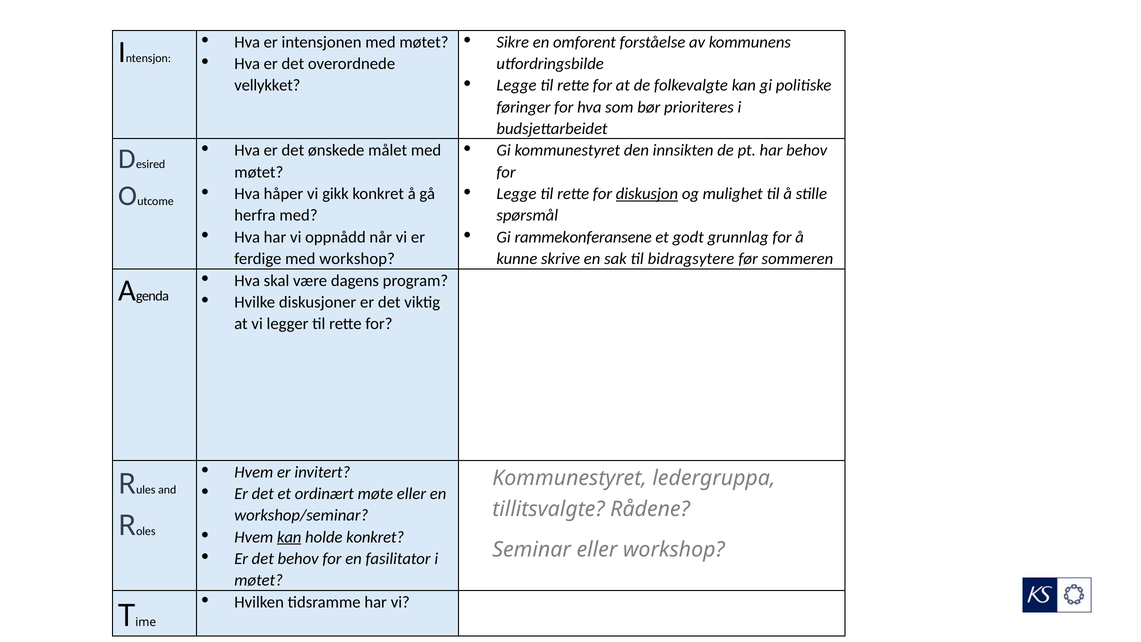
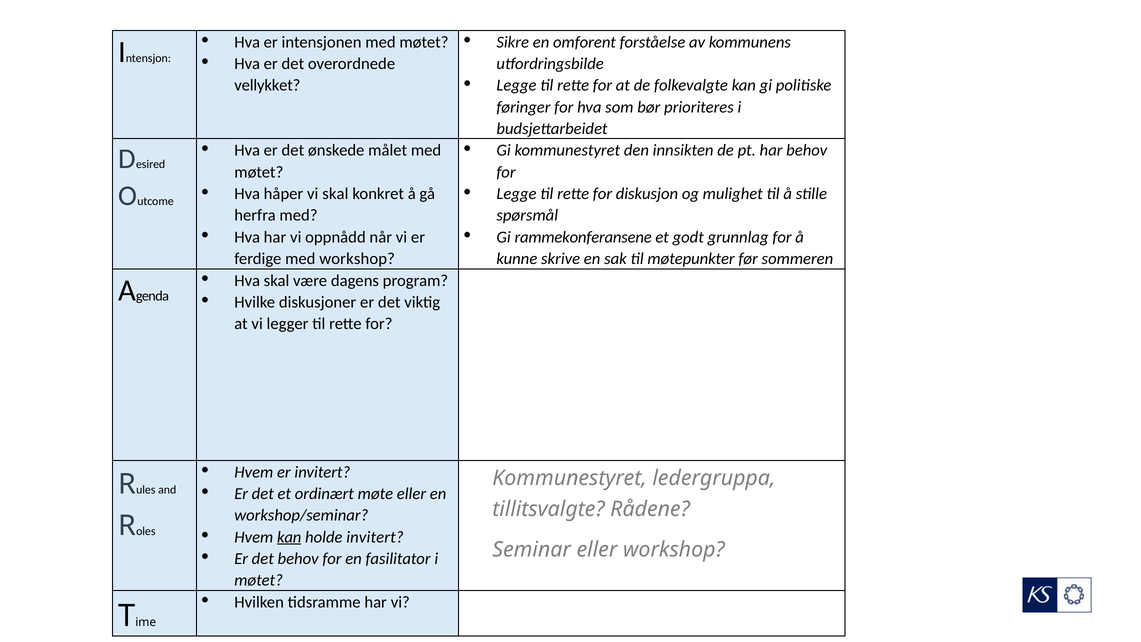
vi gikk: gikk -> skal
diskusjon underline: present -> none
bidragsytere: bidragsytere -> møtepunkter
holde konkret: konkret -> invitert
